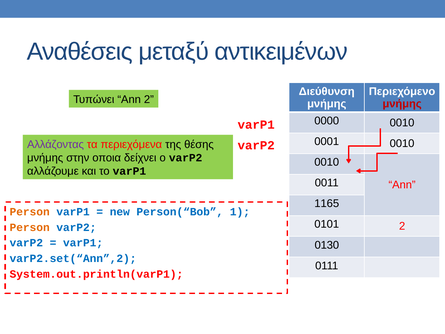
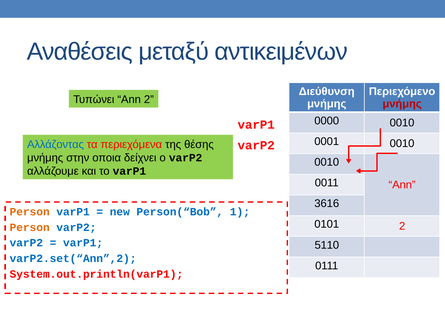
Αλλάζοντας colour: purple -> blue
1165: 1165 -> 3616
0130: 0130 -> 5110
